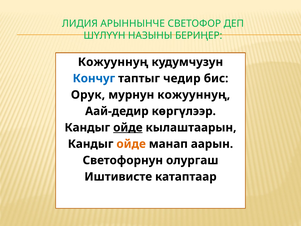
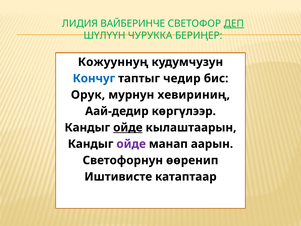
АРЫННЫНЧЕ: АРЫННЫНЧЕ -> ВАЙБЕРИНЧЕ
ДЕП underline: none -> present
НАЗЫНЫ: НАЗЫНЫ -> ЧУРУККА
мурнун кожууннуң: кожууннуң -> хевириниң
ойде at (131, 144) colour: orange -> purple
олургаш: олургаш -> өөренип
